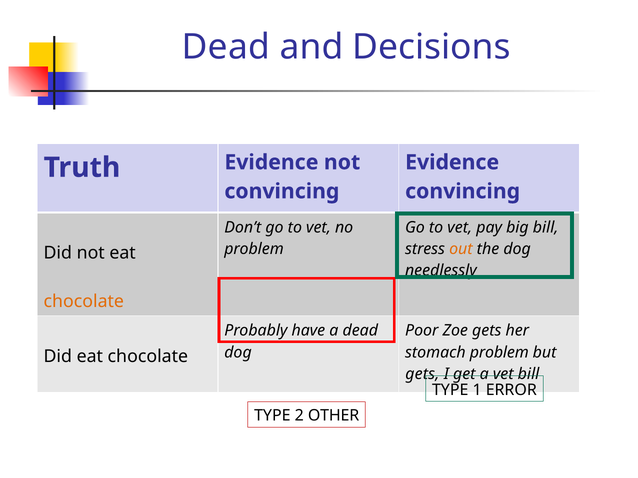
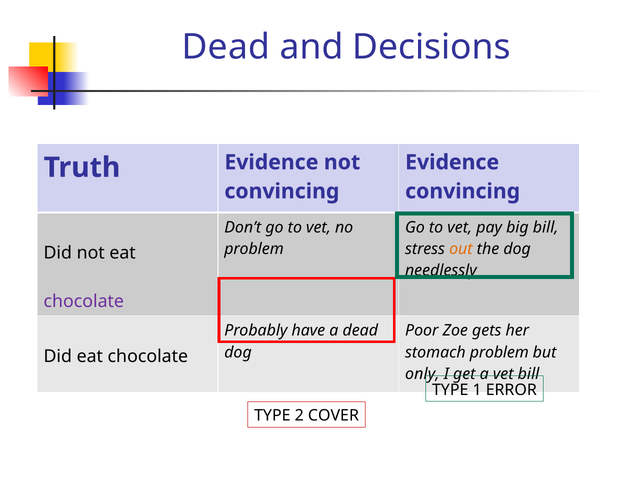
chocolate at (84, 302) colour: orange -> purple
gets at (422, 374): gets -> only
OTHER: OTHER -> COVER
